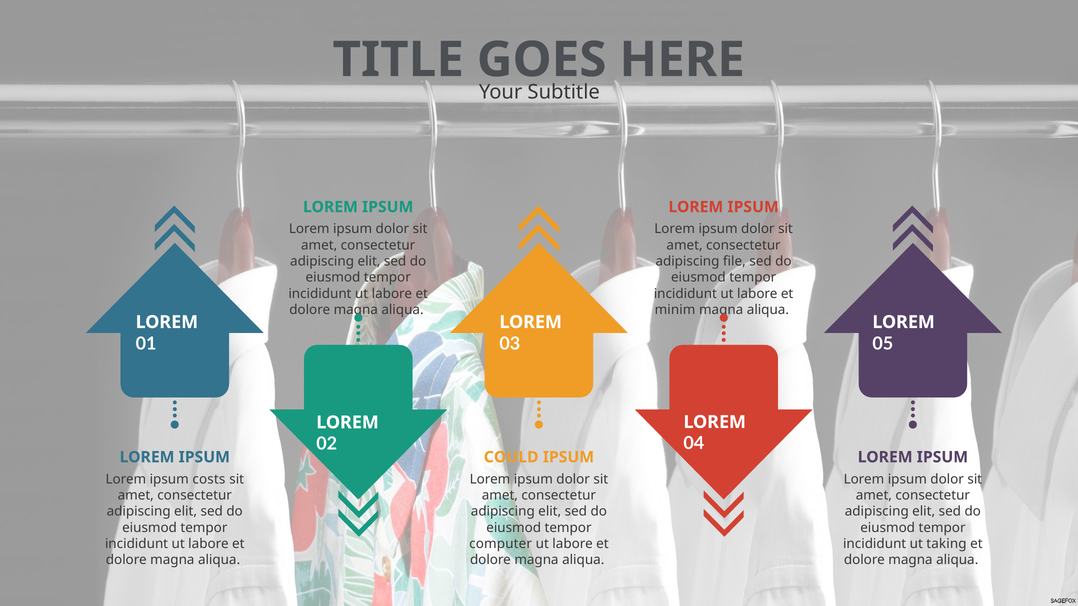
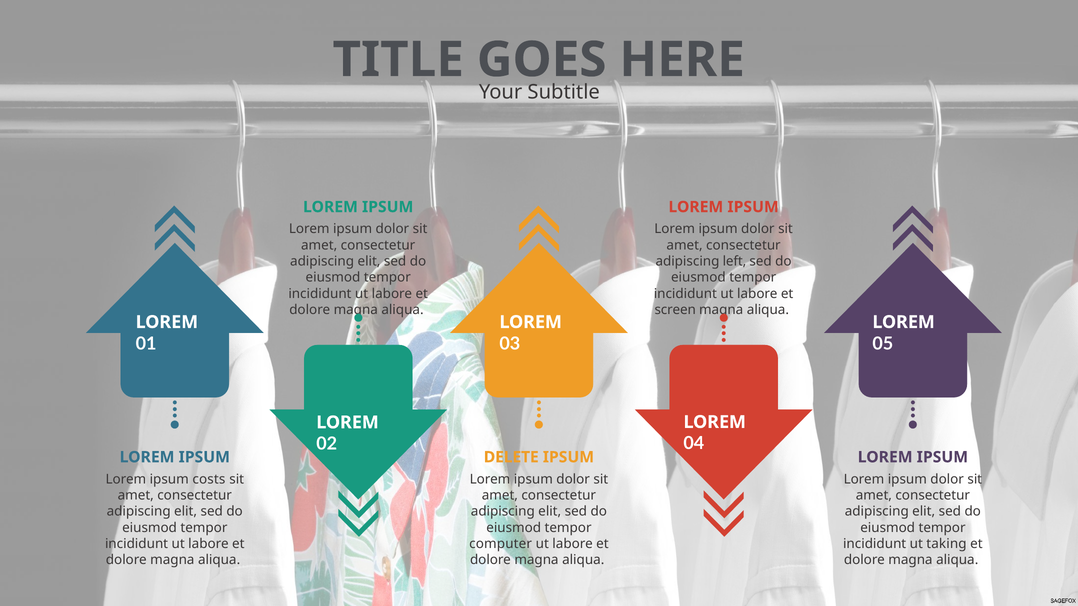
file: file -> left
minim: minim -> screen
COULD: COULD -> DELETE
